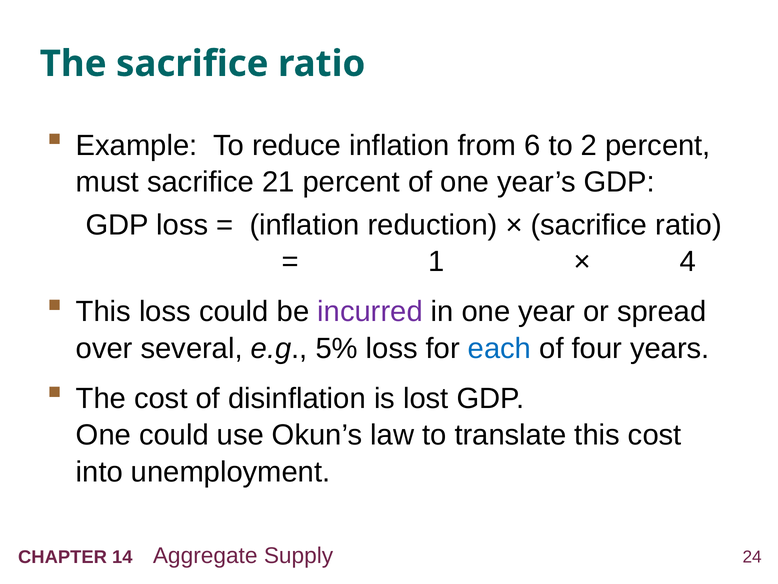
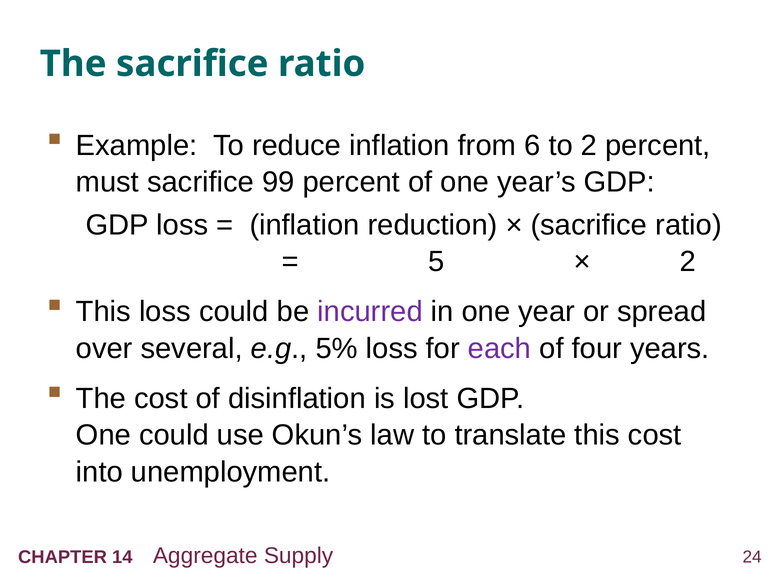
21: 21 -> 99
1: 1 -> 5
4 at (688, 261): 4 -> 2
each colour: blue -> purple
